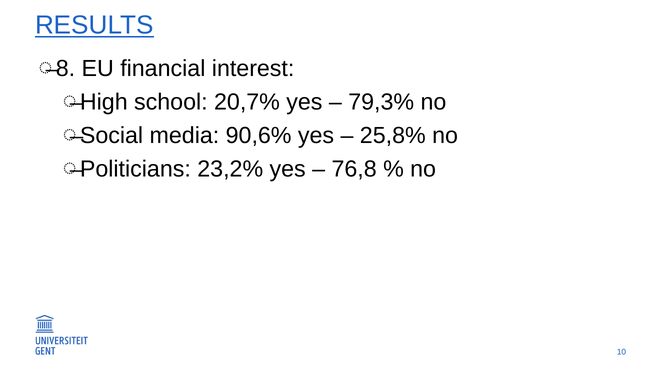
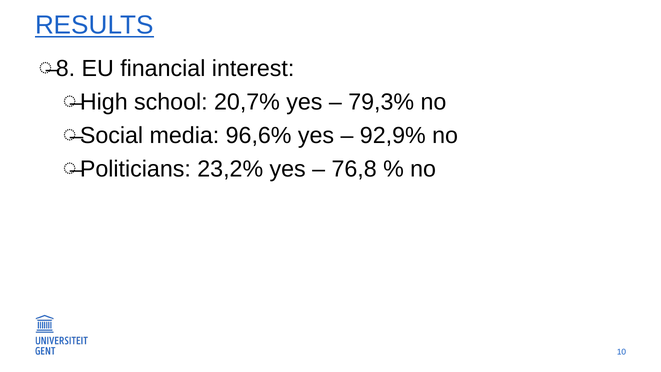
90,6%: 90,6% -> 96,6%
25,8%: 25,8% -> 92,9%
